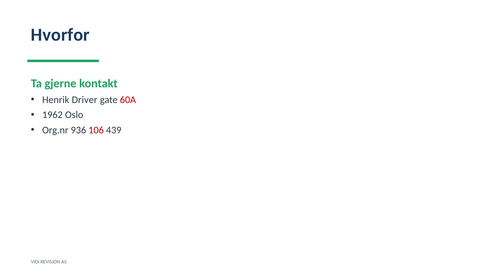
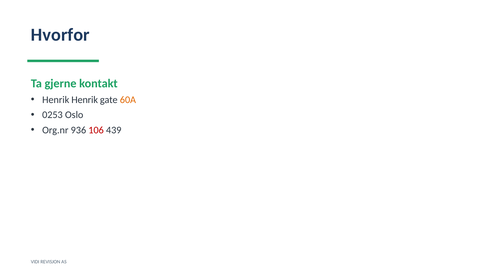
Henrik Driver: Driver -> Henrik
60A colour: red -> orange
1962: 1962 -> 0253
